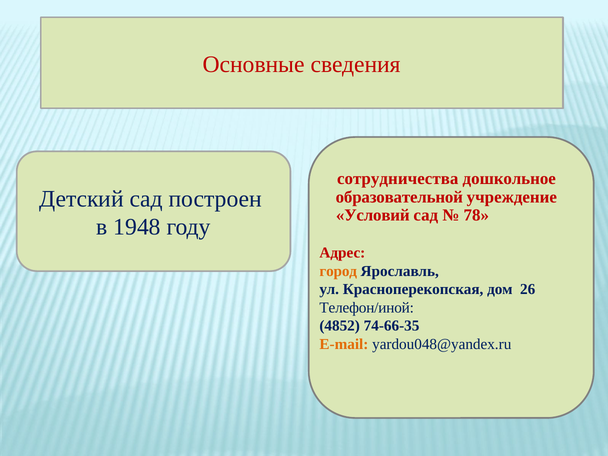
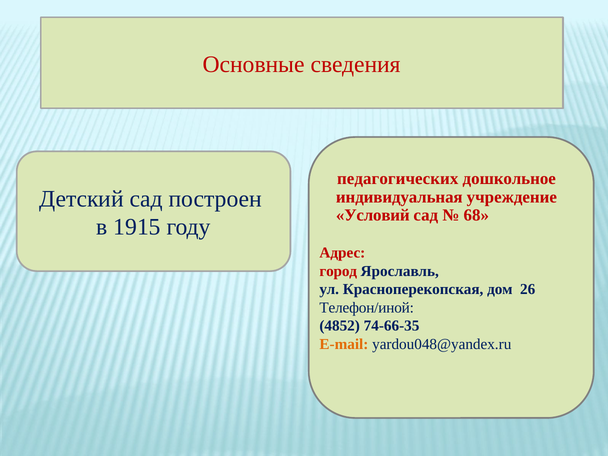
сотрудничества: сотрудничества -> педагогических
образовательной: образовательной -> индивидуальная
78: 78 -> 68
1948: 1948 -> 1915
город colour: orange -> red
